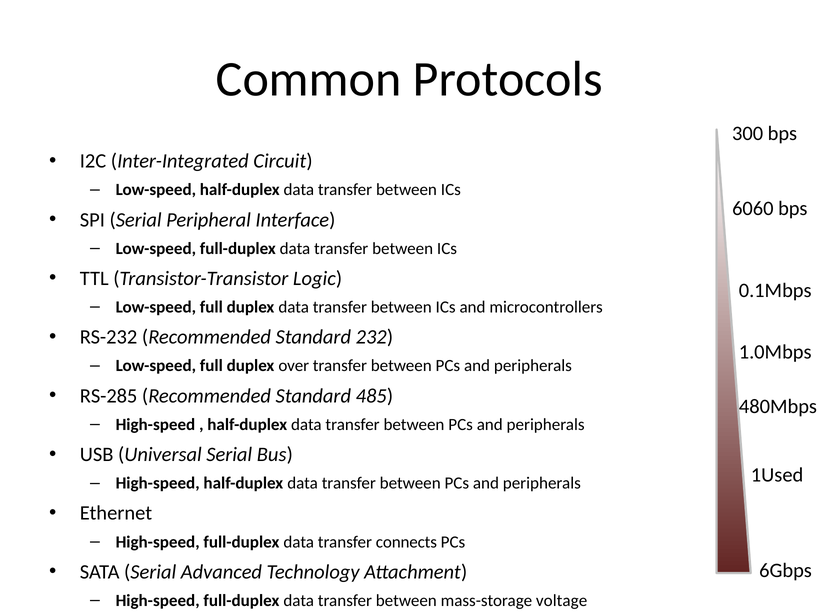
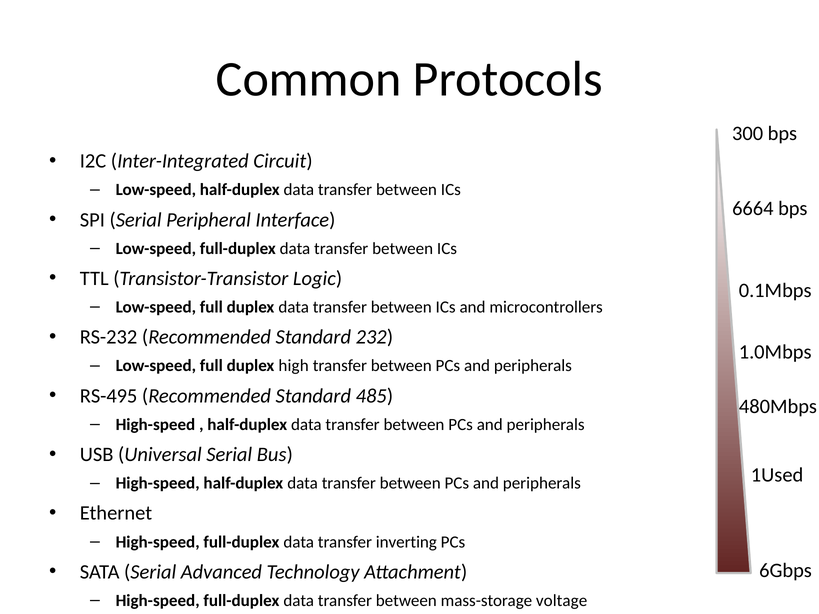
6060: 6060 -> 6664
over: over -> high
RS-285: RS-285 -> RS-495
connects: connects -> inverting
